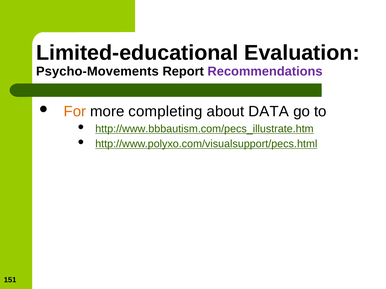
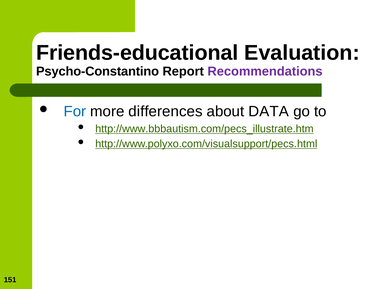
Limited-educational: Limited-educational -> Friends-educational
Psycho-Movements: Psycho-Movements -> Psycho-Constantino
For colour: orange -> blue
completing: completing -> differences
